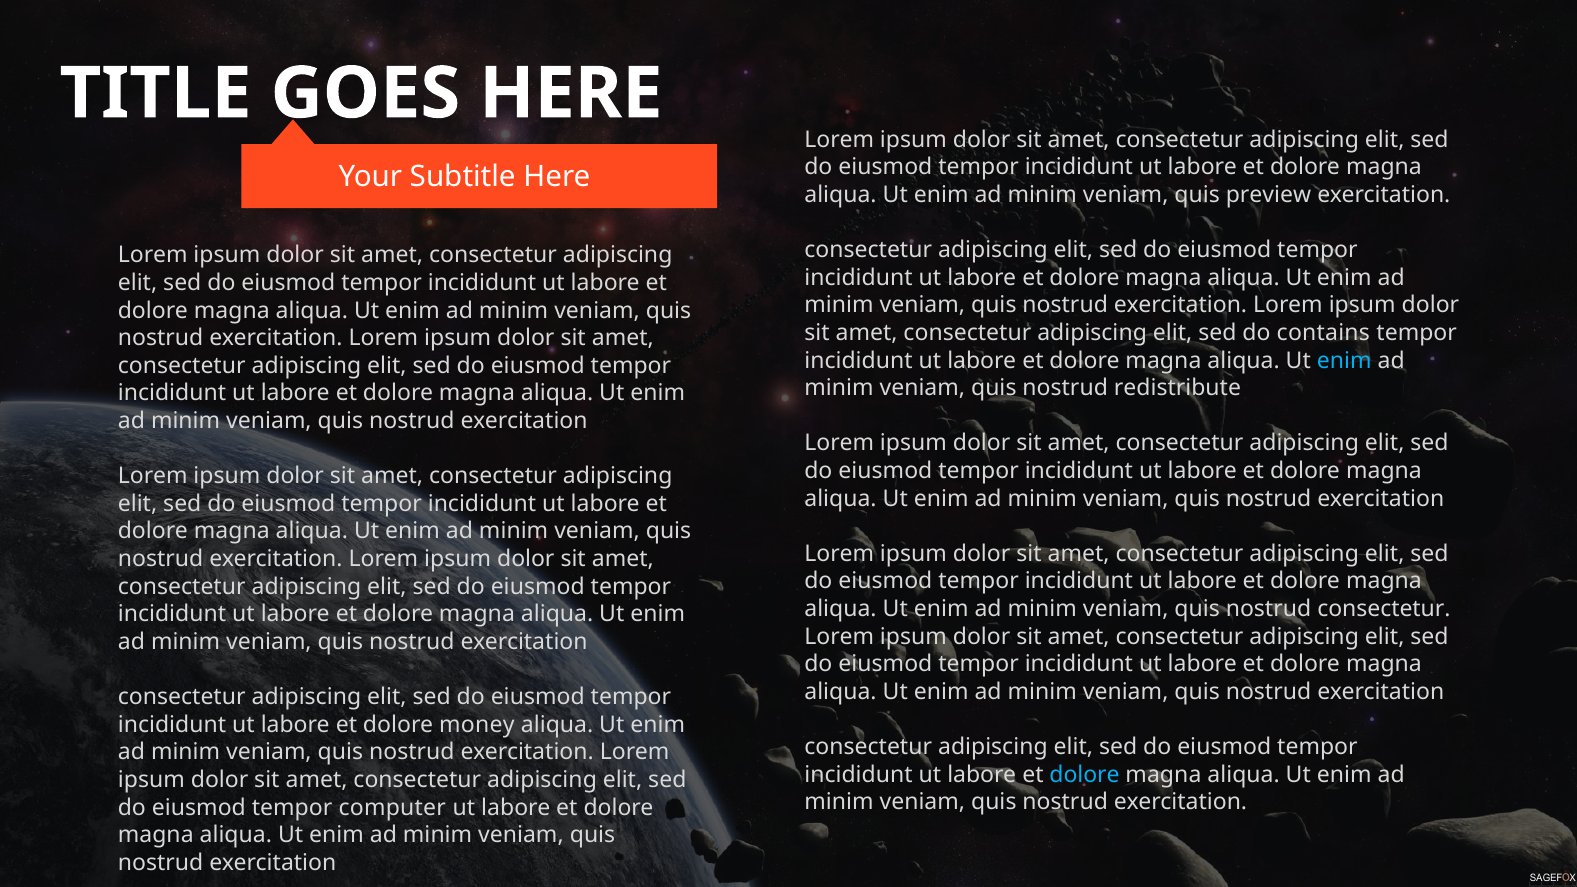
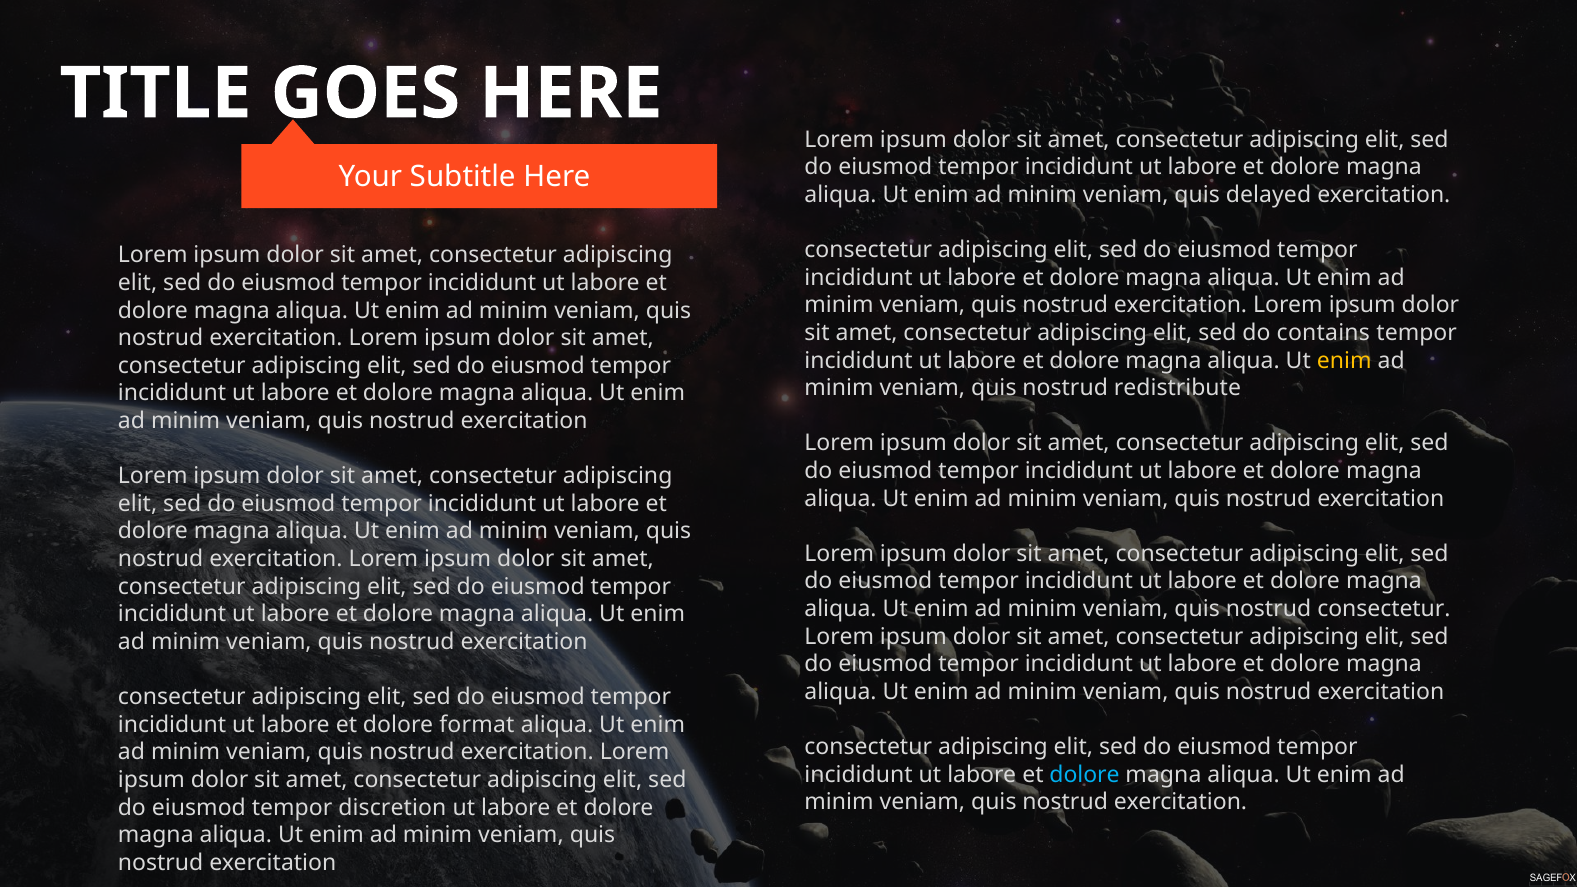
preview: preview -> delayed
enim at (1344, 361) colour: light blue -> yellow
money: money -> format
computer: computer -> discretion
